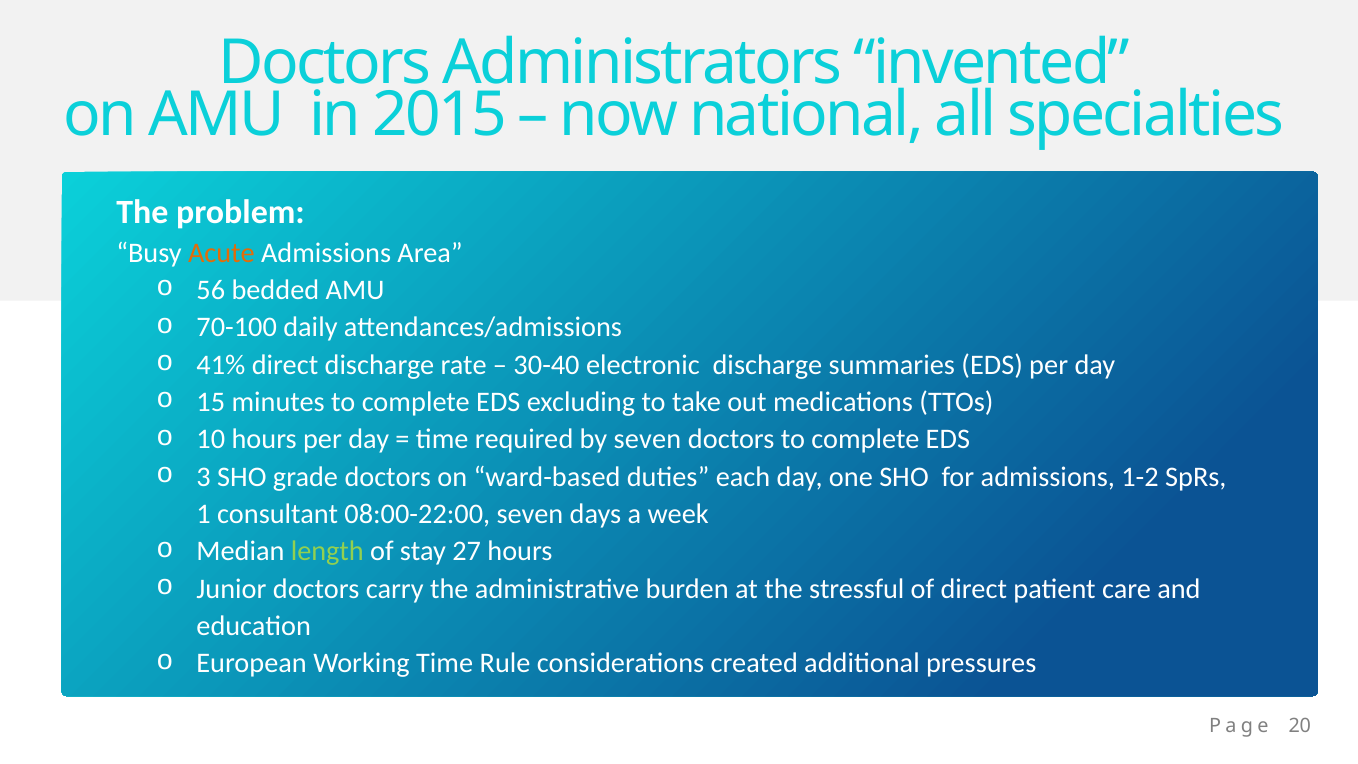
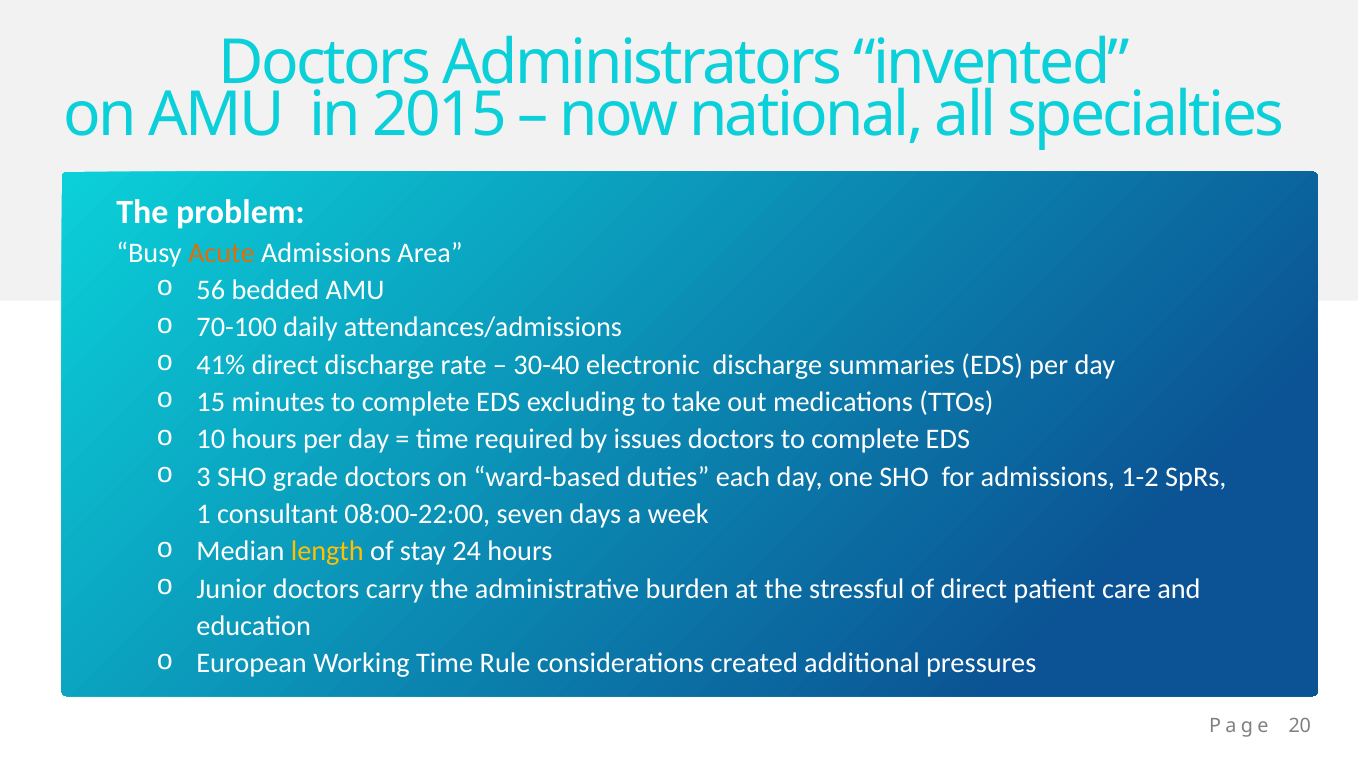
by seven: seven -> issues
length colour: light green -> yellow
27: 27 -> 24
